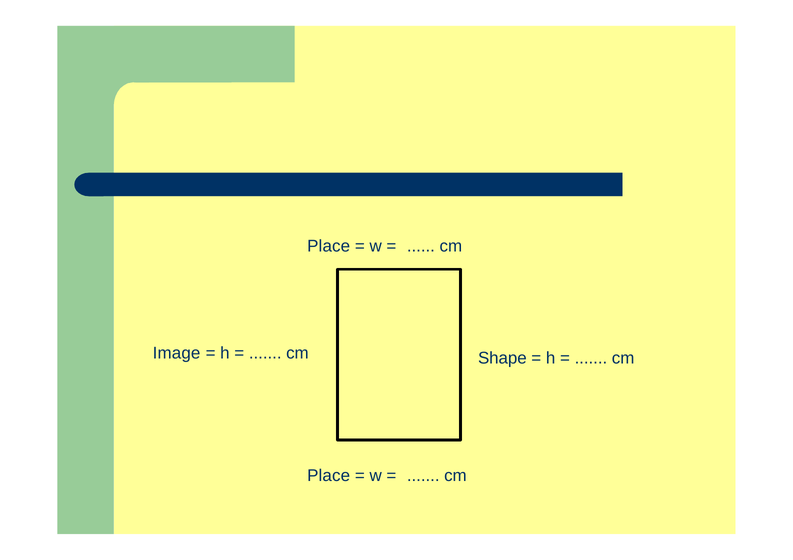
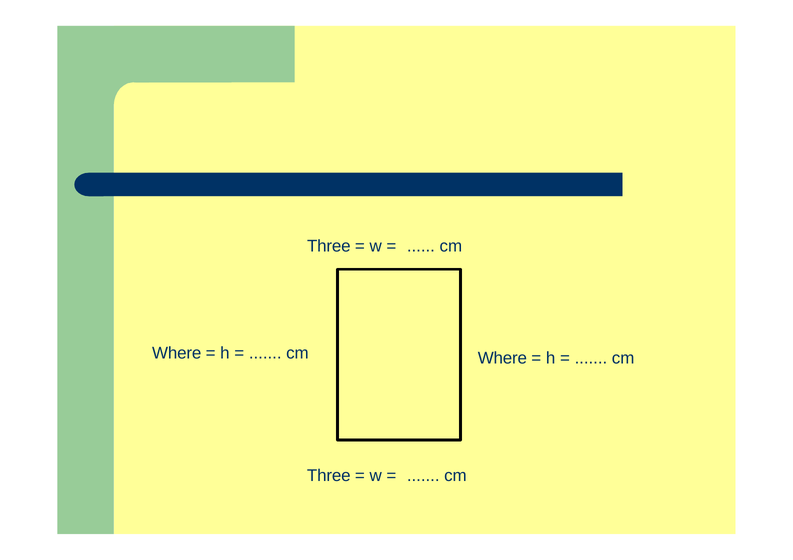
Place at (329, 246): Place -> Three
Image at (177, 353): Image -> Where
Shape at (502, 359): Shape -> Where
Place at (329, 476): Place -> Three
